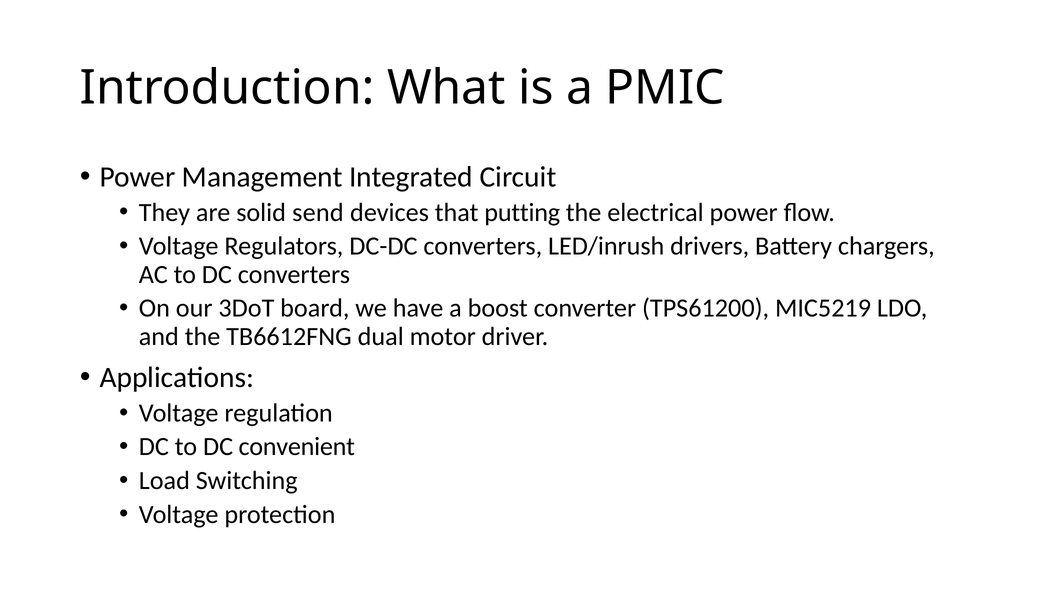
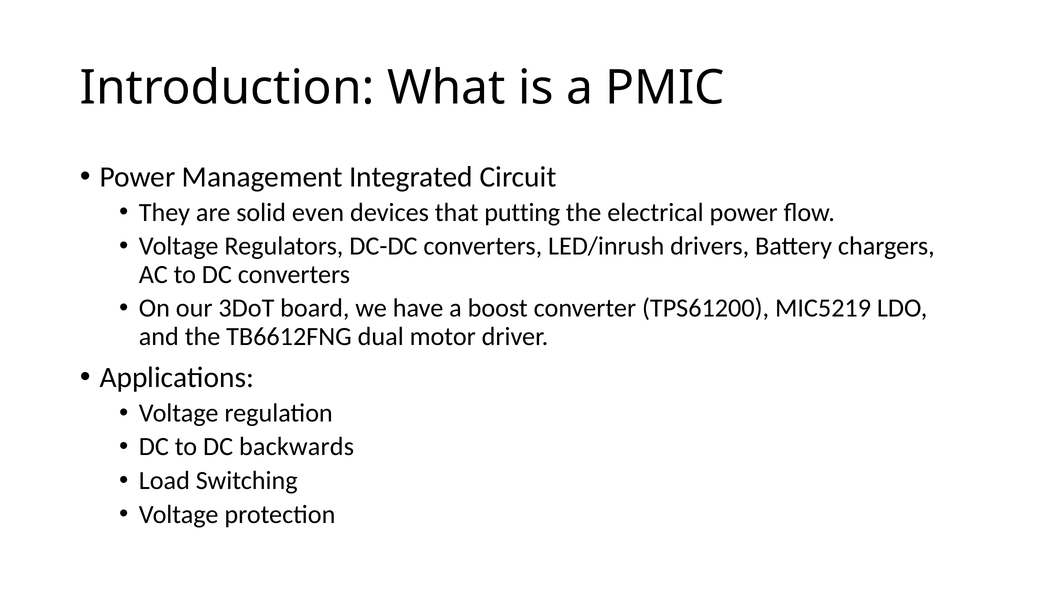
send: send -> even
convenient: convenient -> backwards
